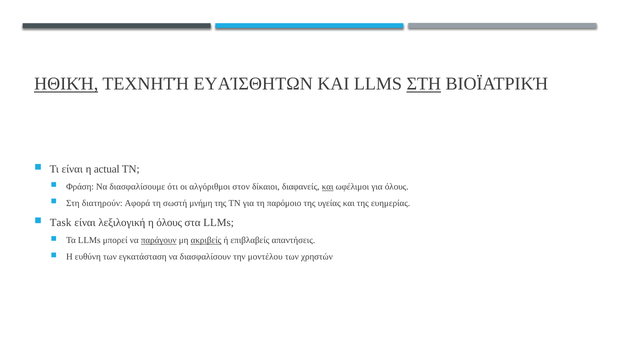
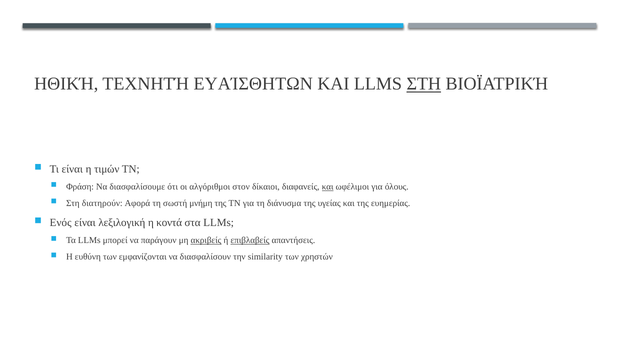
ΗΘΙΚΉ underline: present -> none
actual: actual -> τιμών
παρόμοιο: παρόμοιο -> διάνυσμα
Task: Task -> Ενός
η όλους: όλους -> κοντά
παράγουν underline: present -> none
επιβλαβείς underline: none -> present
εγκατάσταση: εγκατάσταση -> εμφανίζονται
μοντέλου: μοντέλου -> similarity
